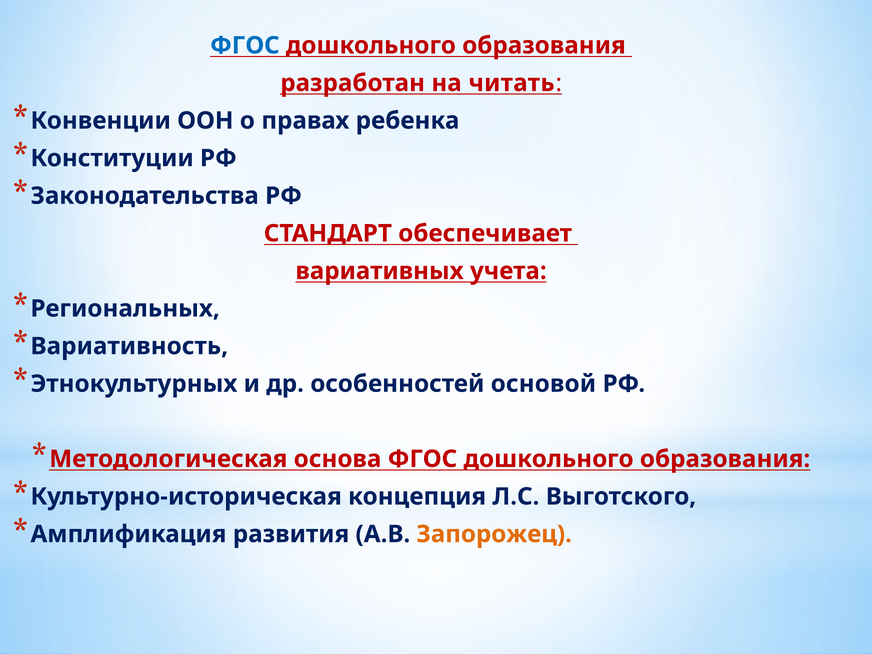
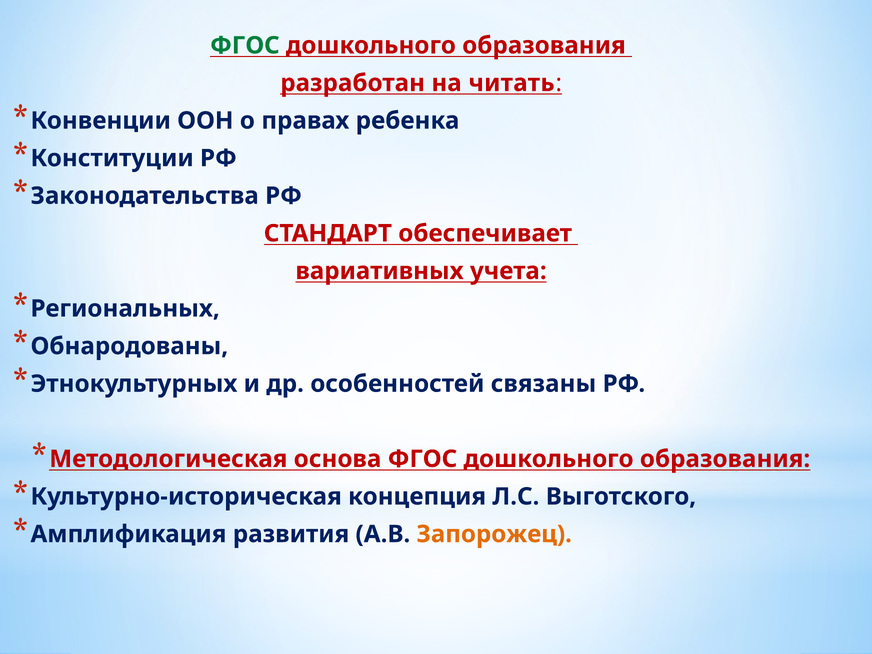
ФГОС at (245, 45) colour: blue -> green
Вариативность: Вариативность -> Обнародованы
основой: основой -> связаны
